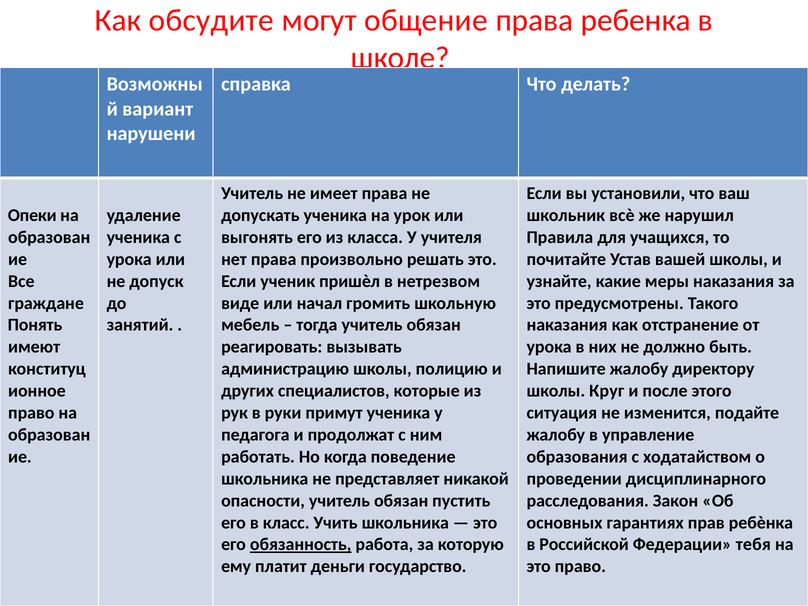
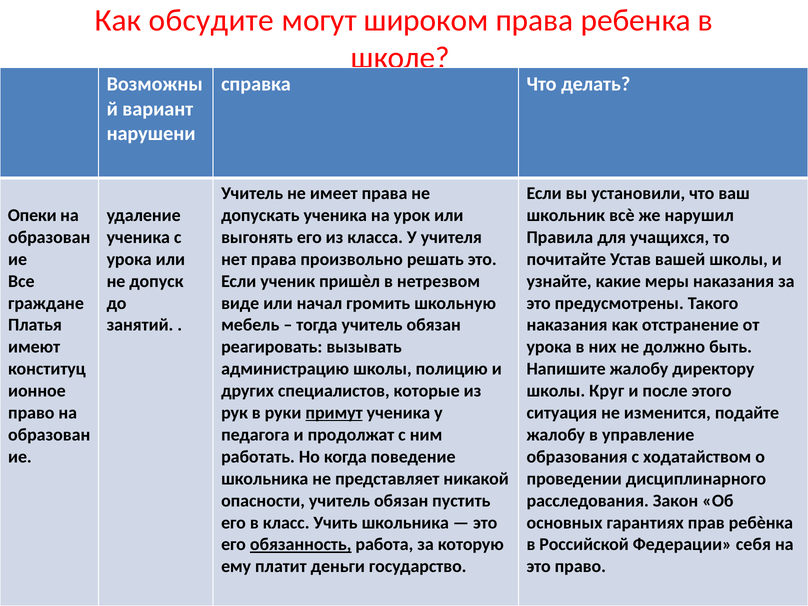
общение: общение -> широком
Понять: Понять -> Платья
примут underline: none -> present
тебя: тебя -> себя
